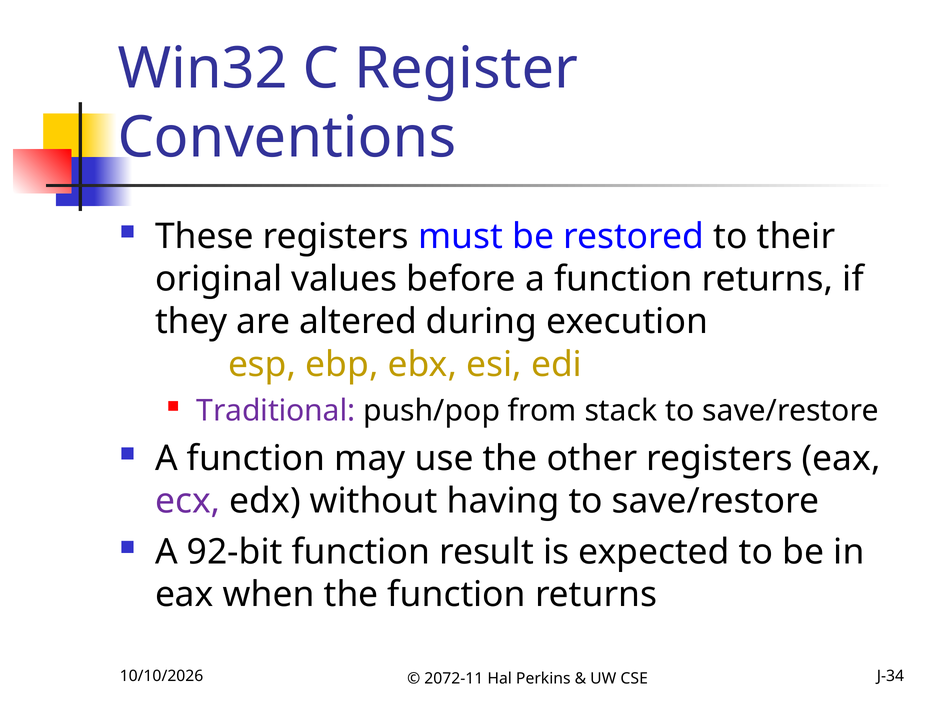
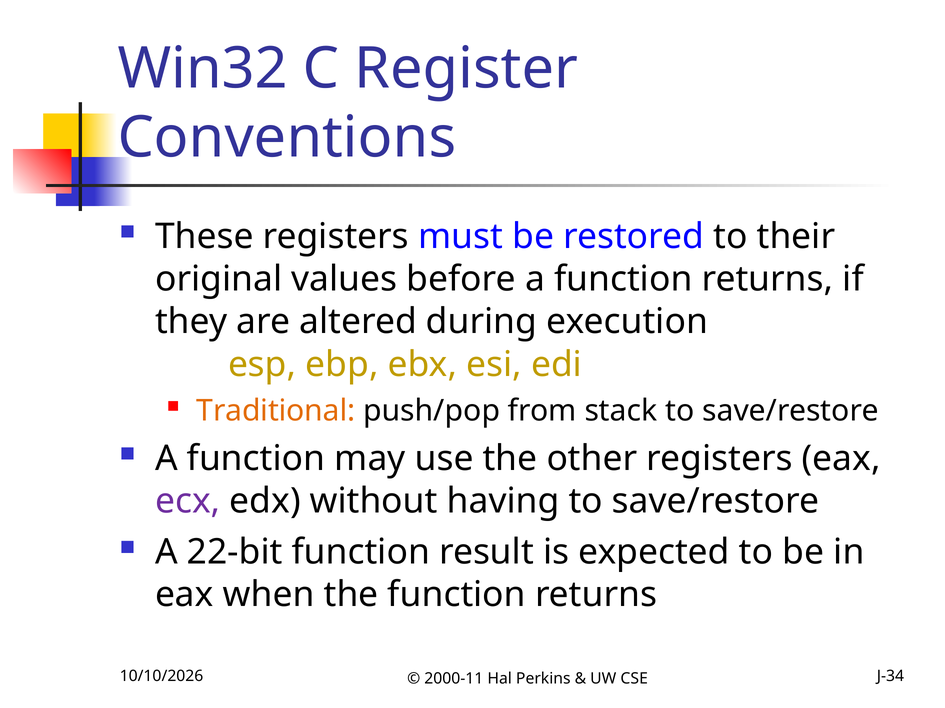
Traditional colour: purple -> orange
92-bit: 92-bit -> 22-bit
2072-11: 2072-11 -> 2000-11
